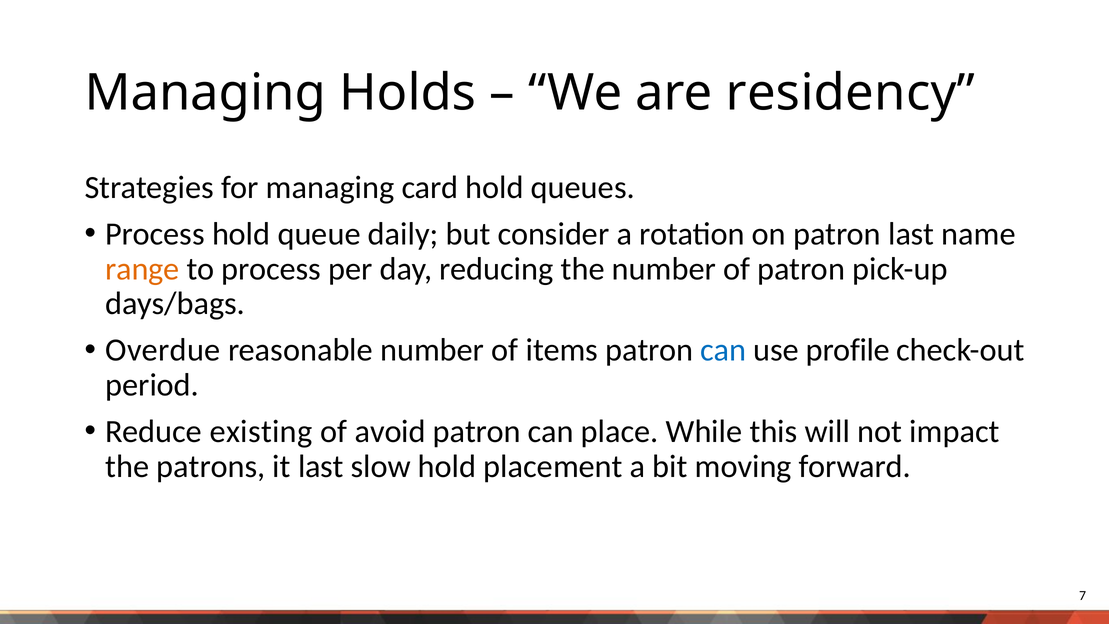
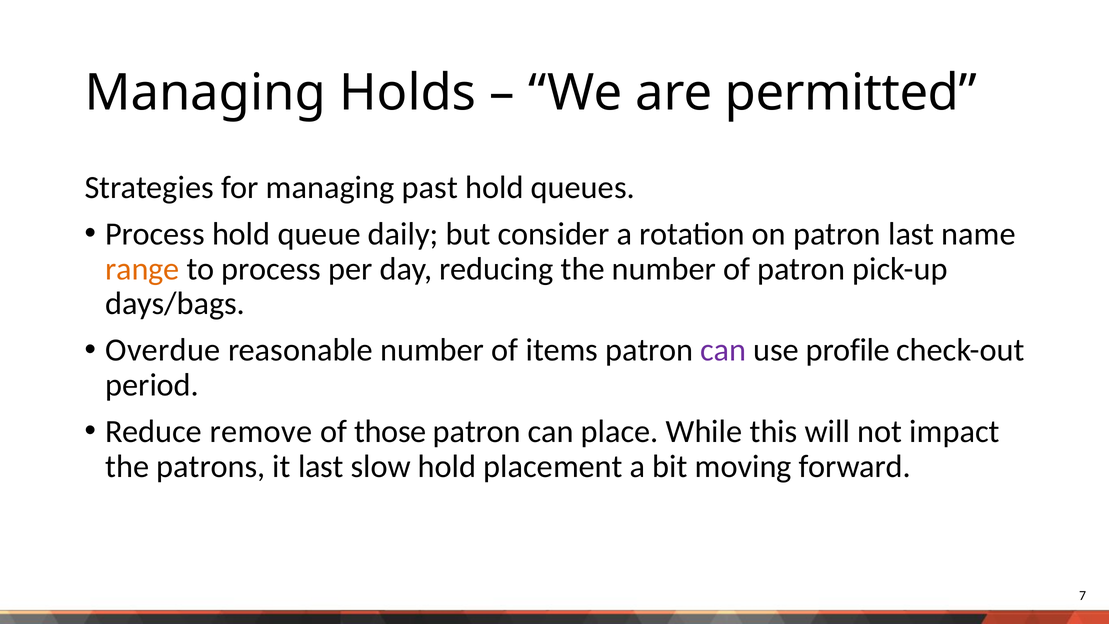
residency: residency -> permitted
card: card -> past
can at (723, 350) colour: blue -> purple
existing: existing -> remove
avoid: avoid -> those
